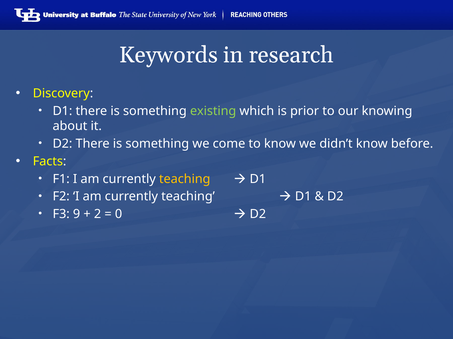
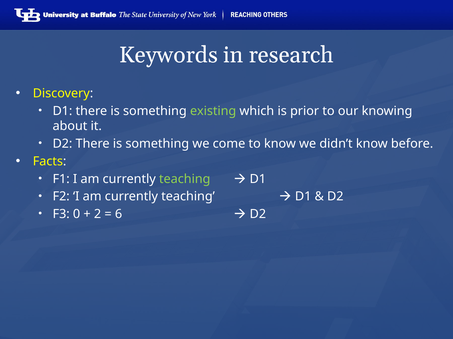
teaching at (185, 179) colour: yellow -> light green
9: 9 -> 0
0: 0 -> 6
